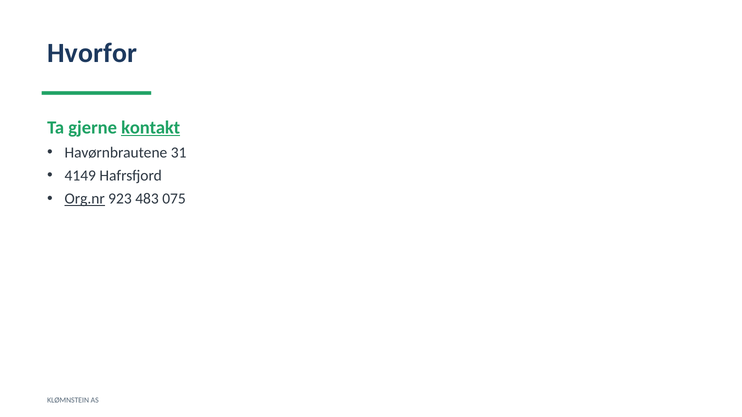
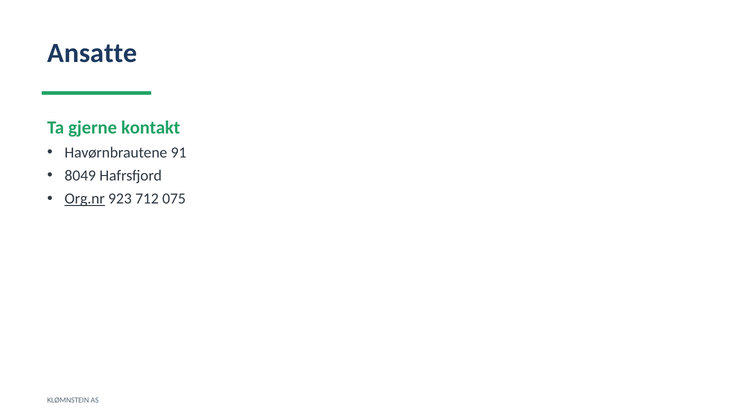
Hvorfor: Hvorfor -> Ansatte
kontakt underline: present -> none
31: 31 -> 91
4149: 4149 -> 8049
483: 483 -> 712
